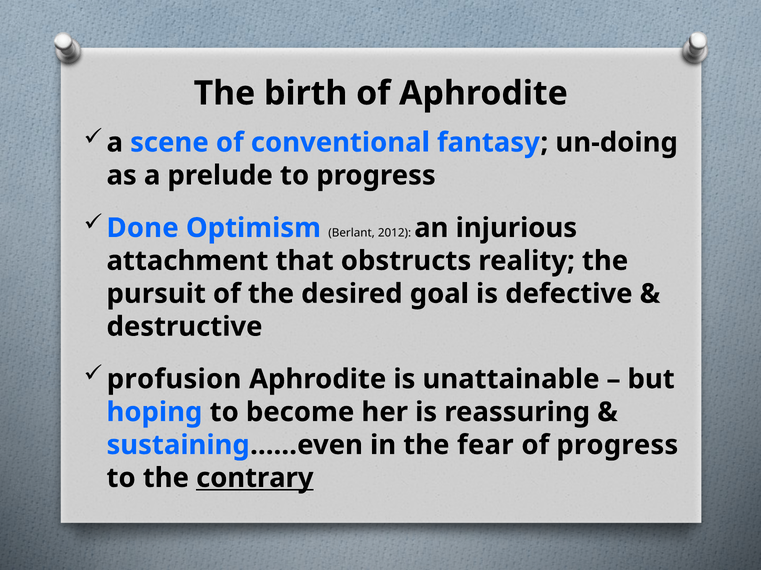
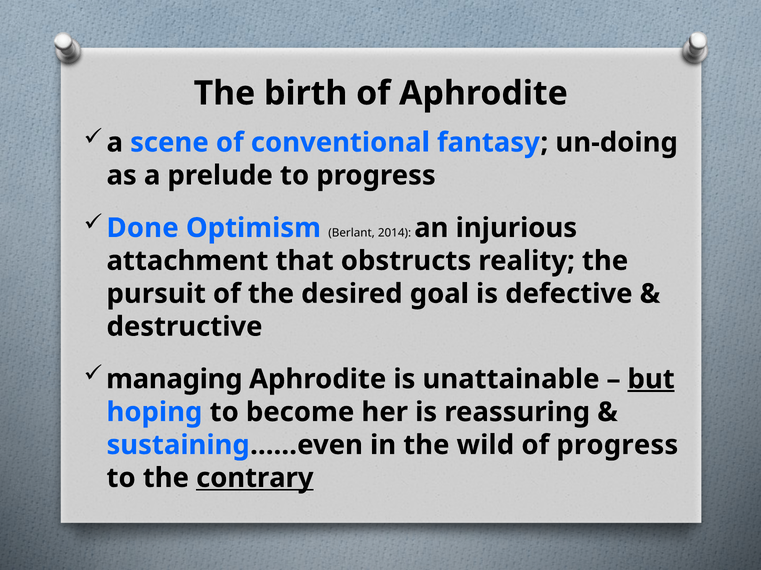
2012: 2012 -> 2014
profusion: profusion -> managing
but underline: none -> present
fear: fear -> wild
